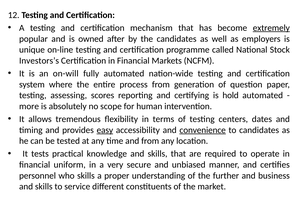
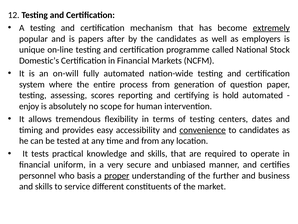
owned: owned -> papers
Investors’s: Investors’s -> Domestic’s
more: more -> enjoy
easy underline: present -> none
who skills: skills -> basis
proper underline: none -> present
